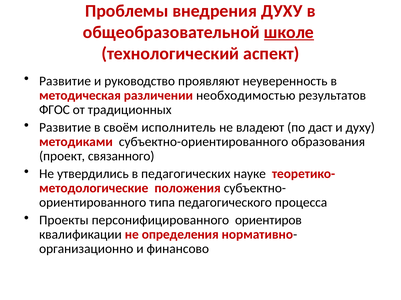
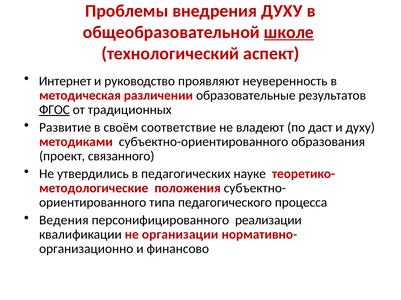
Развитие at (65, 81): Развитие -> Интернет
необходимостью: необходимостью -> образовательные
ФГОС underline: none -> present
исполнитель: исполнитель -> соответствие
Проекты: Проекты -> Ведения
ориентиров: ориентиров -> реализации
определения: определения -> организации
